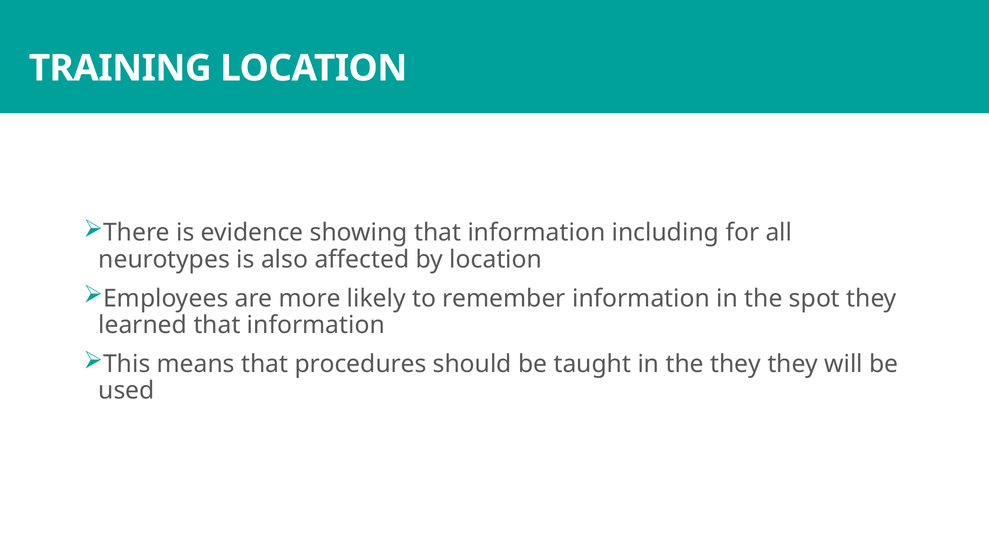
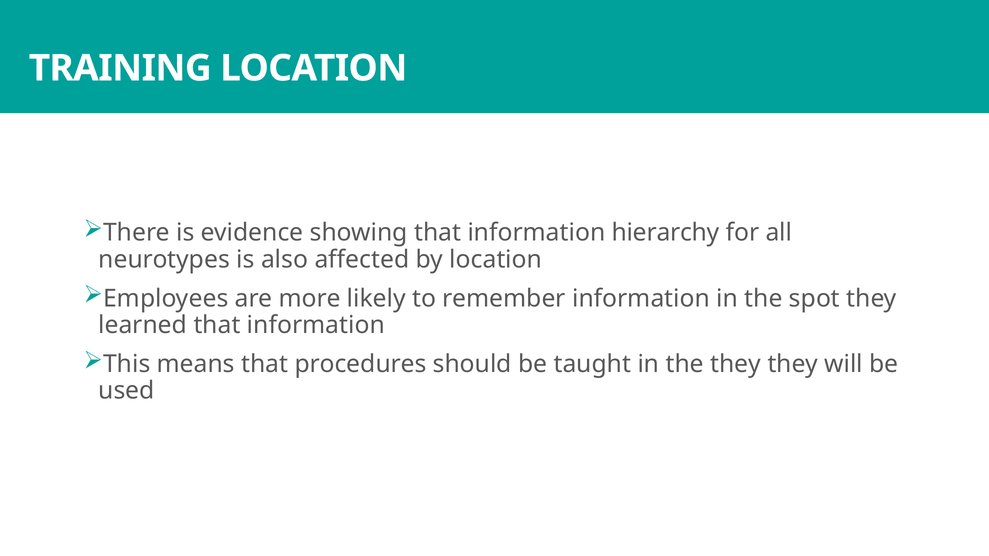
including: including -> hierarchy
